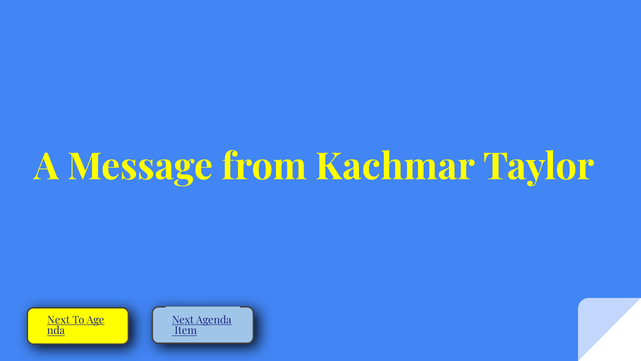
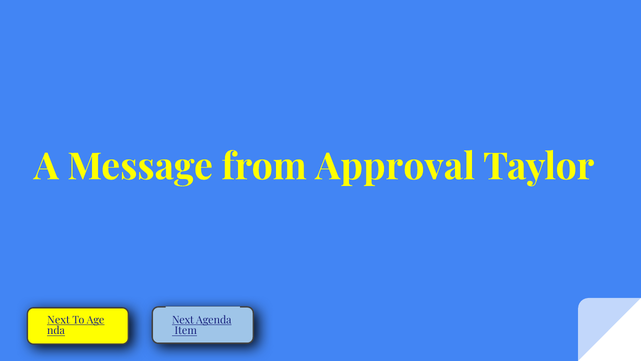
Kachmar: Kachmar -> Approval
